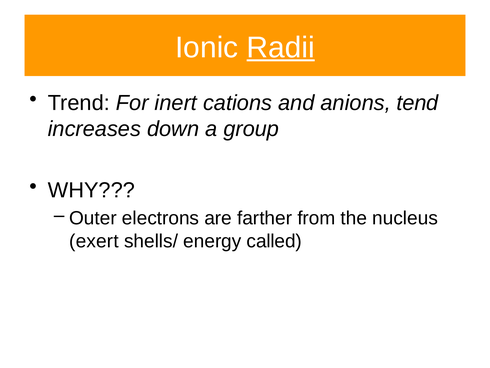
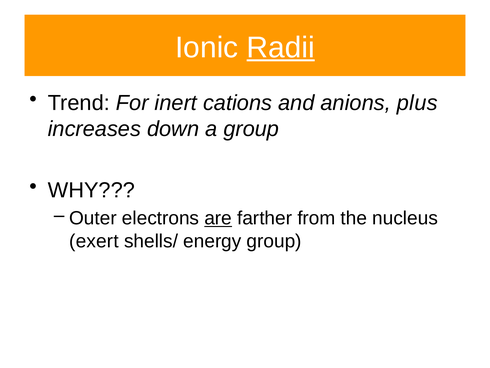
tend: tend -> plus
are underline: none -> present
energy called: called -> group
